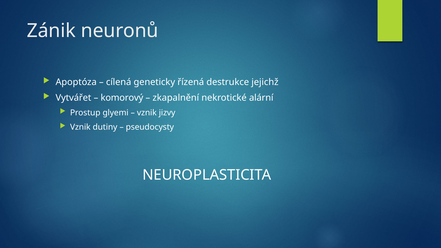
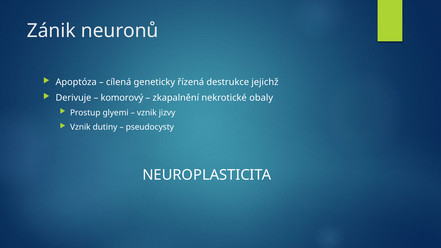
Vytvářet: Vytvářet -> Derivuje
alární: alární -> obaly
